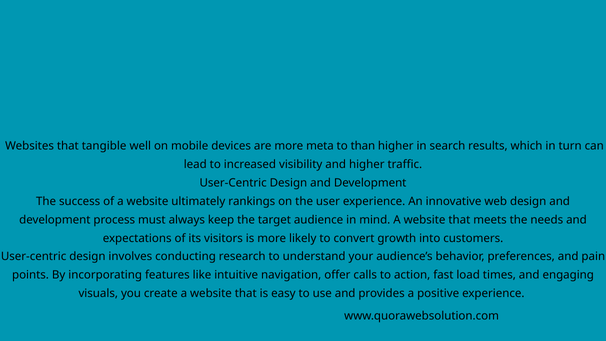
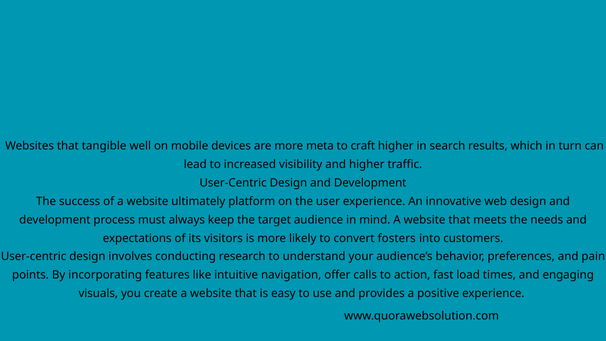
than: than -> craft
rankings: rankings -> platform
growth: growth -> fosters
